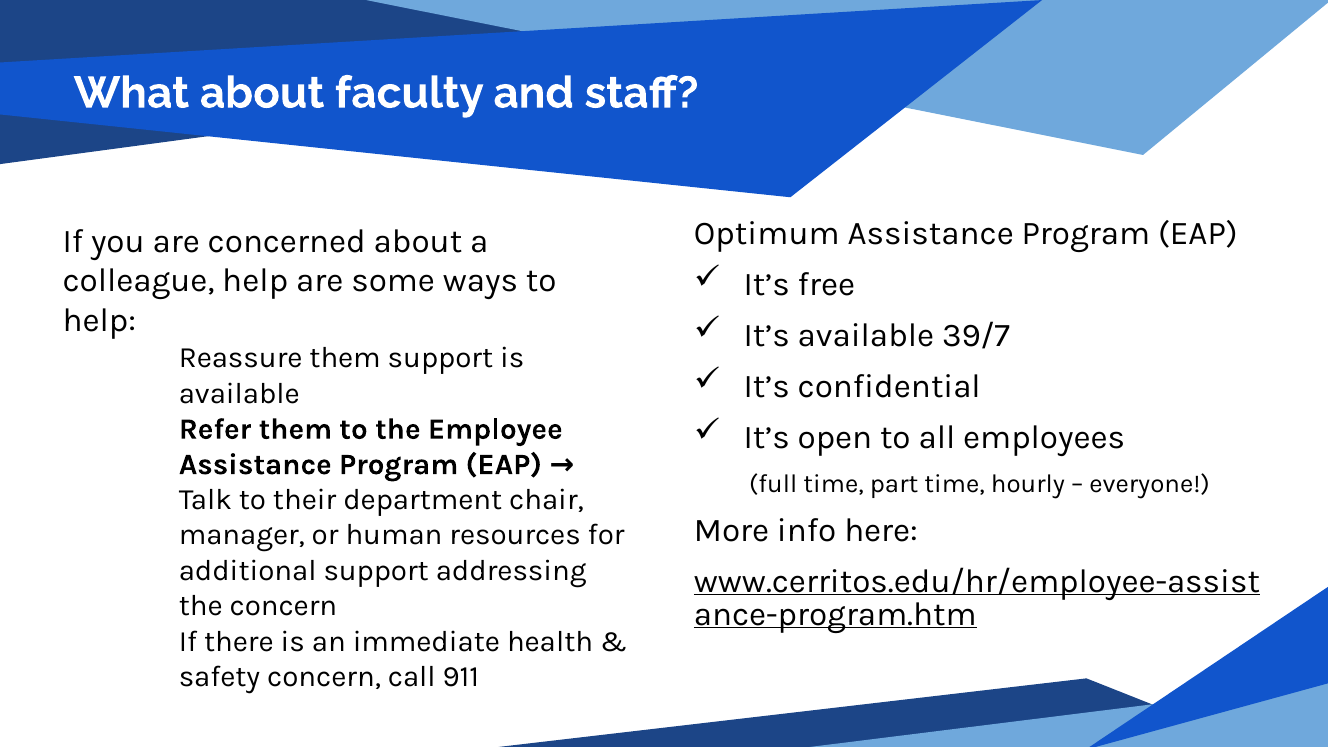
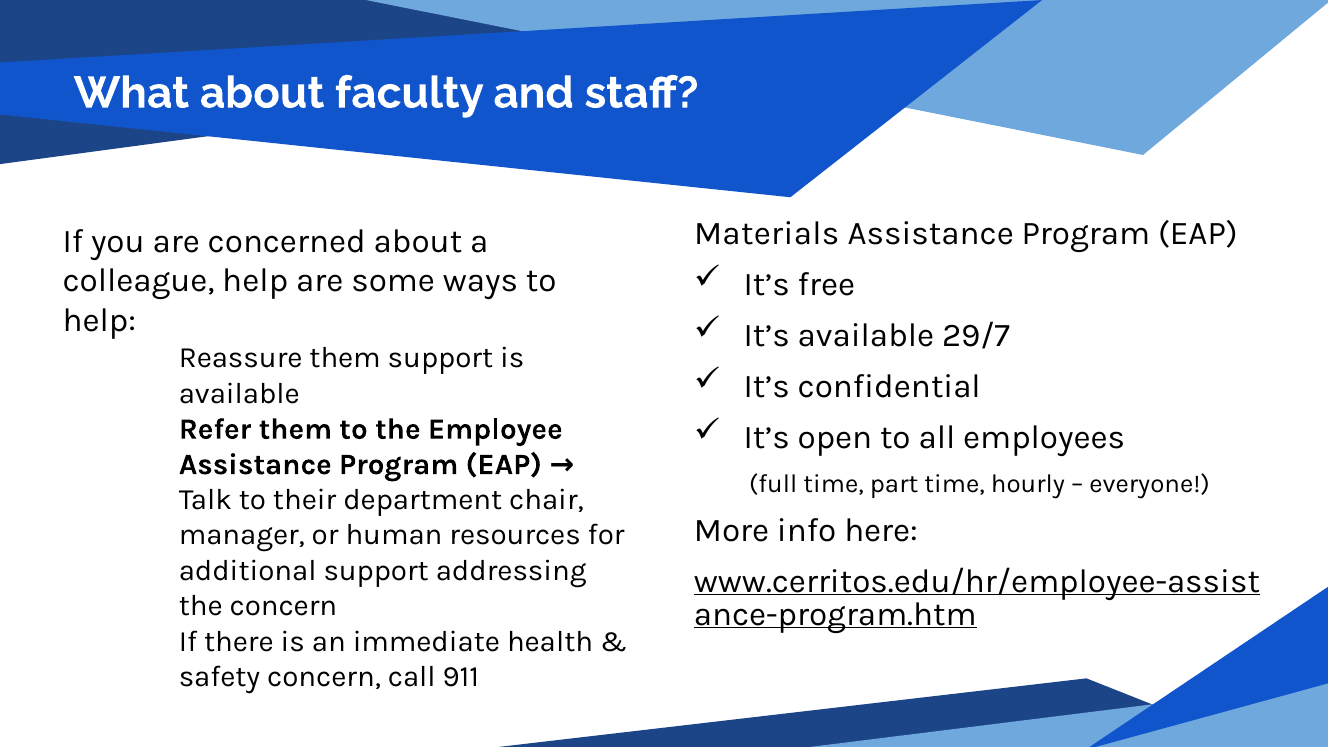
Optimum: Optimum -> Materials
39/7: 39/7 -> 29/7
